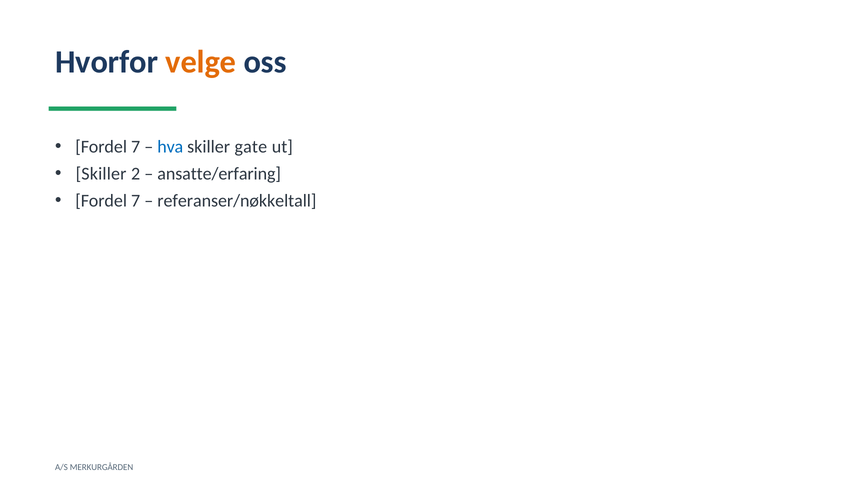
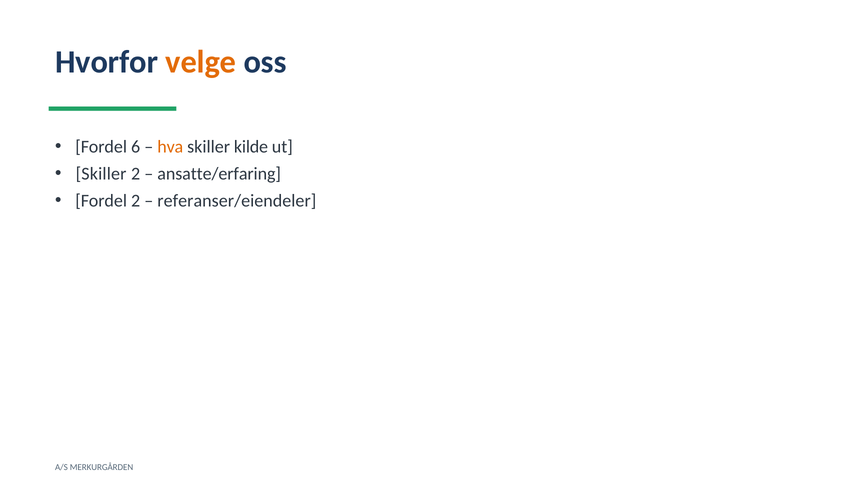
7 at (136, 147): 7 -> 6
hva colour: blue -> orange
gate: gate -> kilde
7 at (136, 201): 7 -> 2
referanser/nøkkeltall: referanser/nøkkeltall -> referanser/eiendeler
